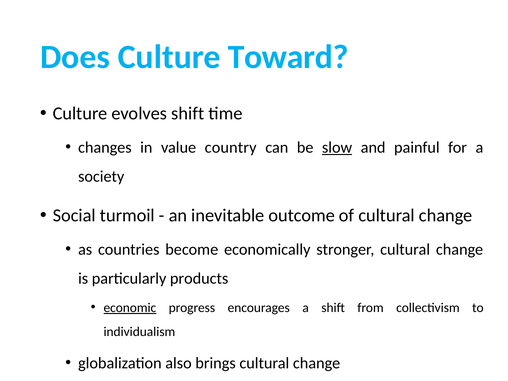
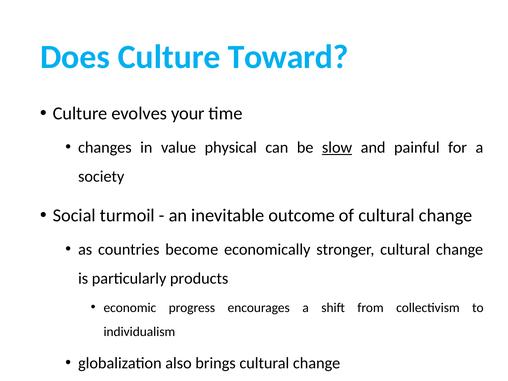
evolves shift: shift -> your
country: country -> physical
economic underline: present -> none
